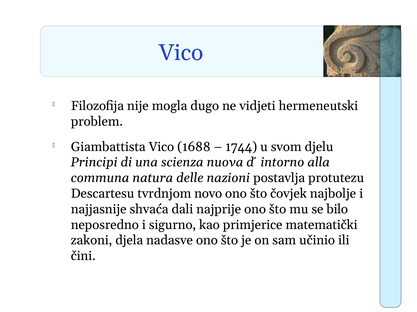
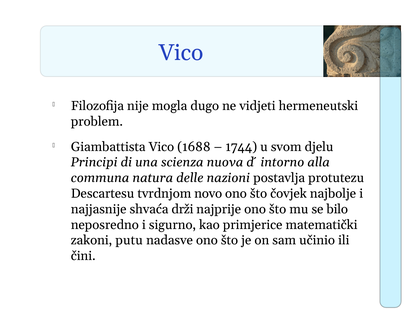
dali: dali -> drži
djela: djela -> putu
